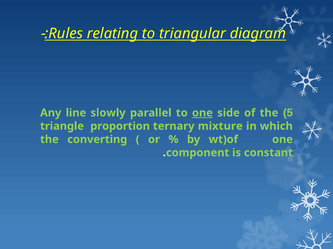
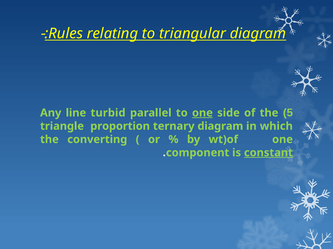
slowly: slowly -> turbid
ternary mixture: mixture -> diagram
constant underline: none -> present
